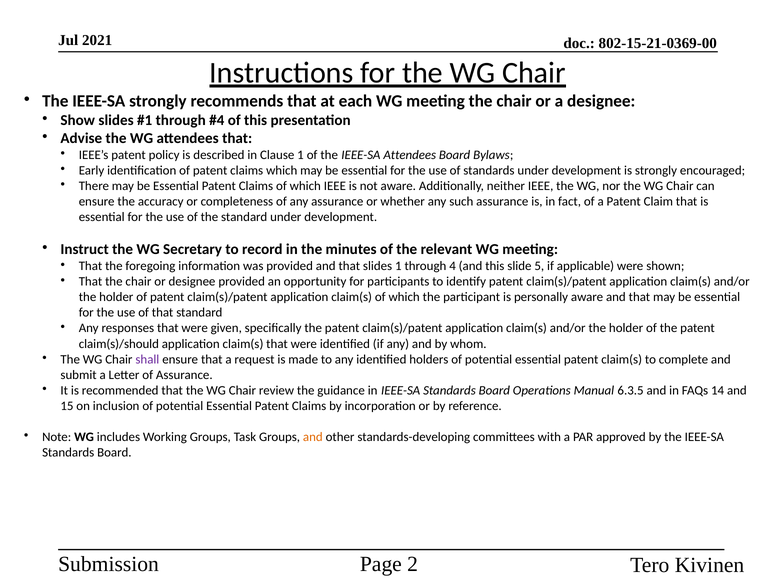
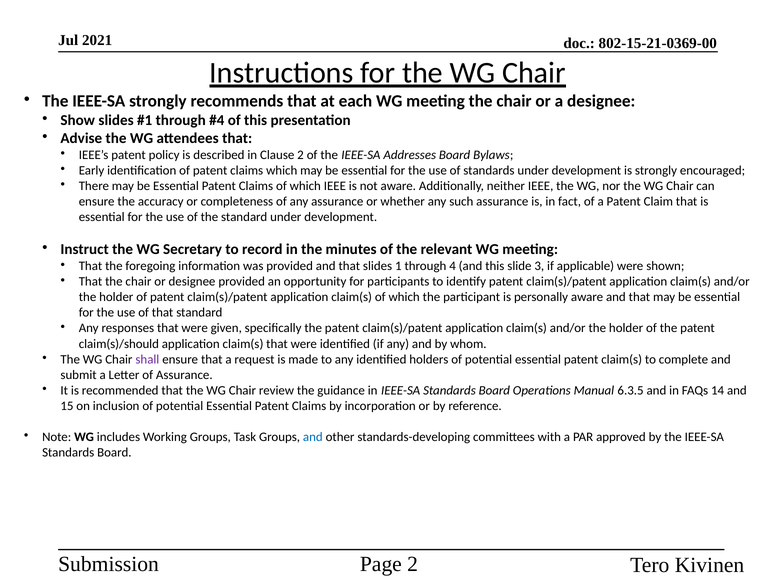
Clause 1: 1 -> 2
IEEE-SA Attendees: Attendees -> Addresses
5: 5 -> 3
and at (313, 437) colour: orange -> blue
